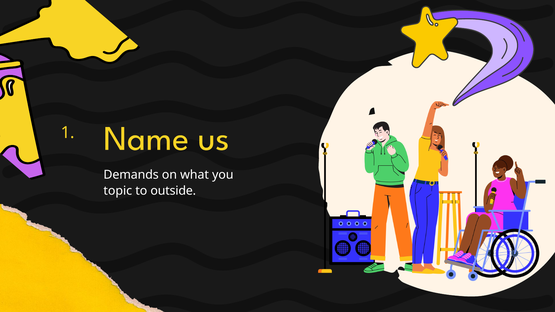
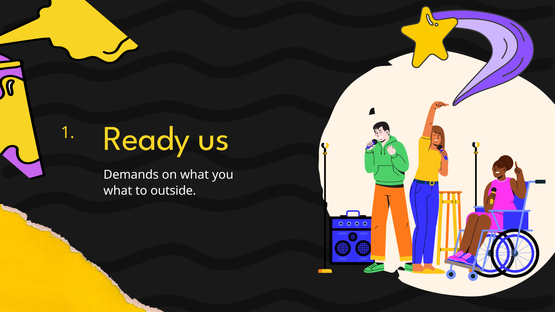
Name: Name -> Ready
topic at (118, 191): topic -> what
